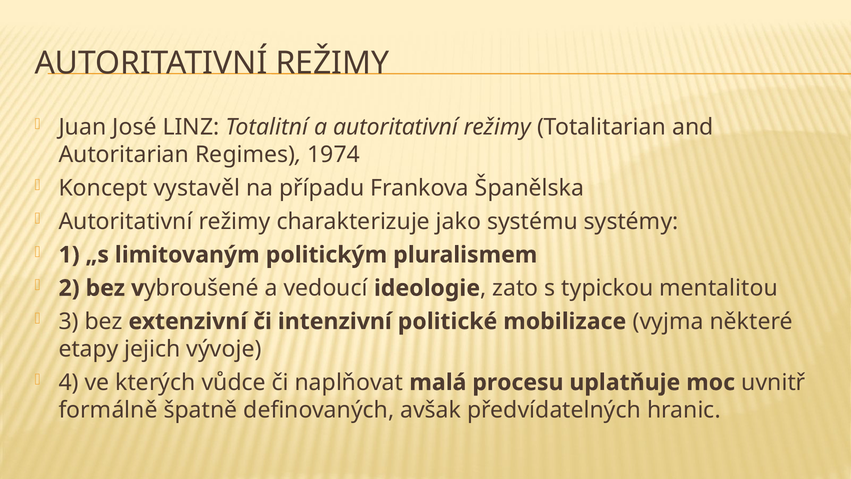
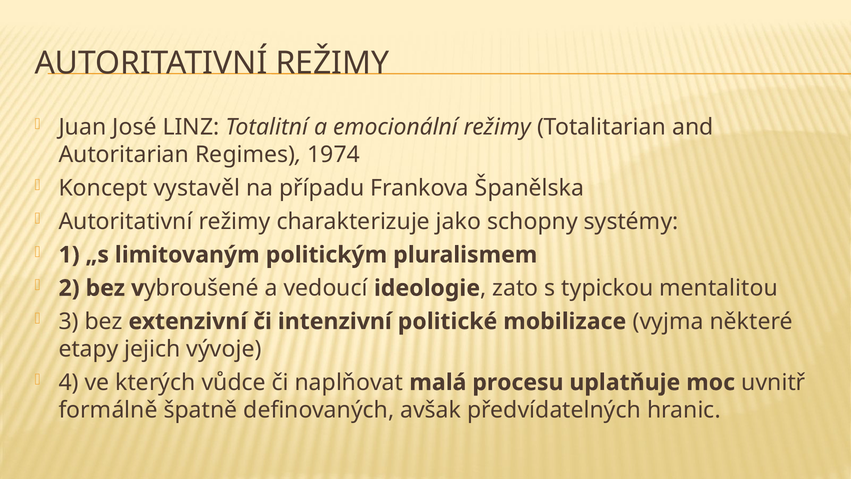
a autoritativní: autoritativní -> emocionální
systému: systému -> schopny
